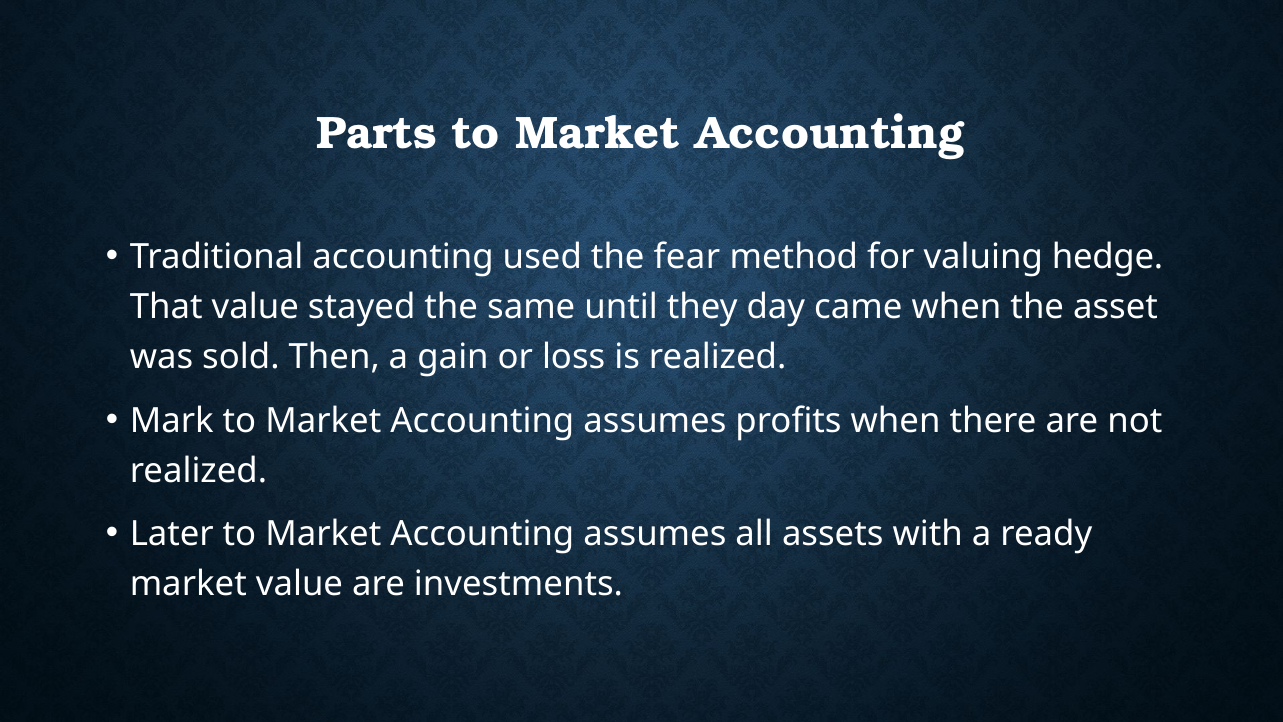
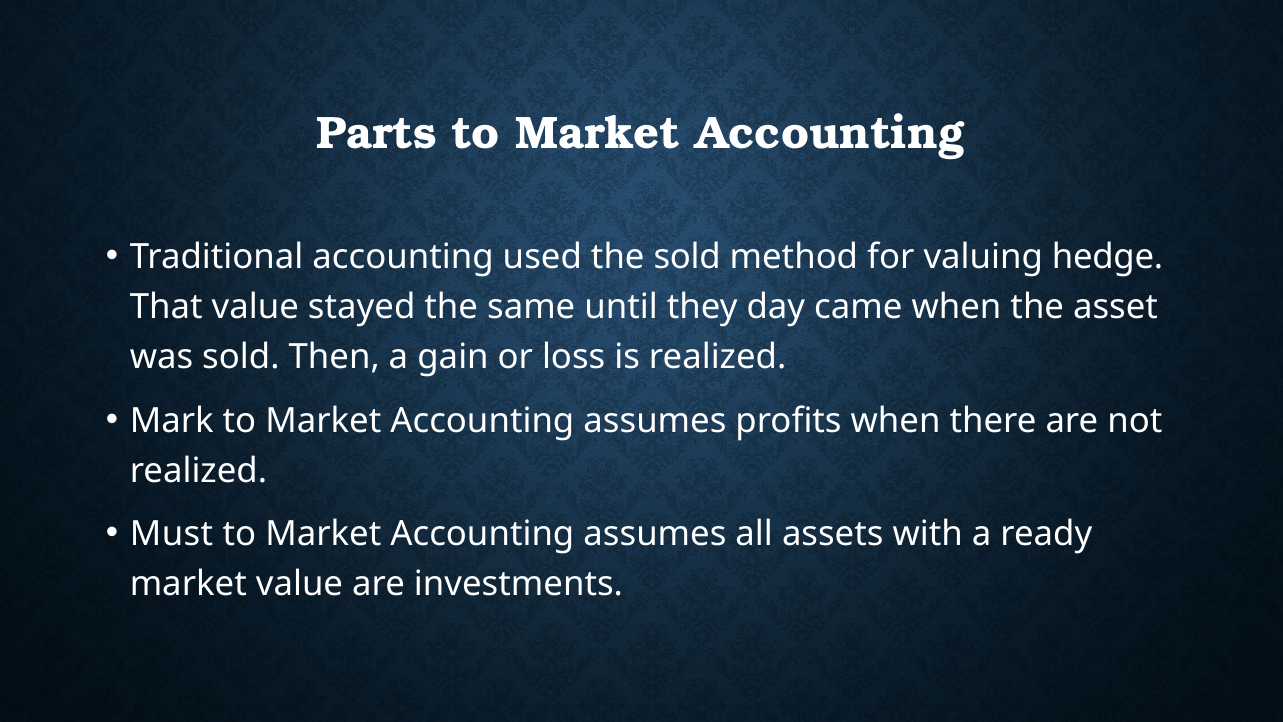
the fear: fear -> sold
Later: Later -> Must
